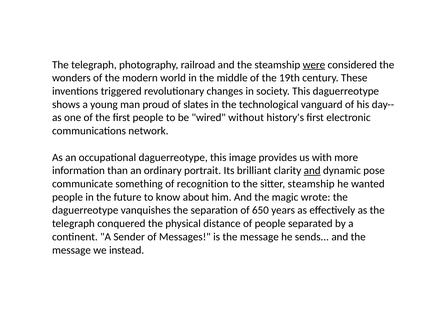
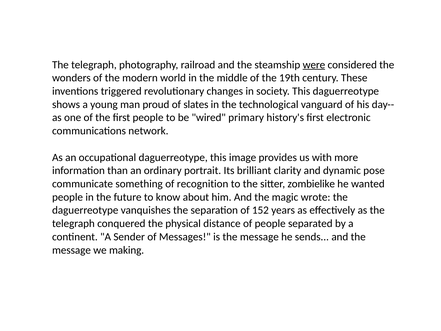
without: without -> primary
and at (312, 171) underline: present -> none
sitter steamship: steamship -> zombielike
650: 650 -> 152
instead: instead -> making
